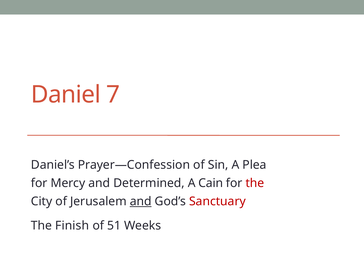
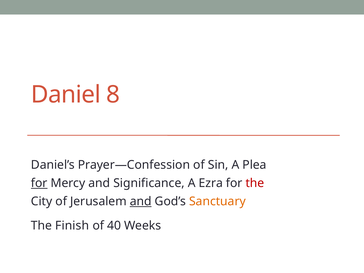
7: 7 -> 8
for at (39, 183) underline: none -> present
Determined: Determined -> Significance
Cain: Cain -> Ezra
Sanctuary colour: red -> orange
51: 51 -> 40
